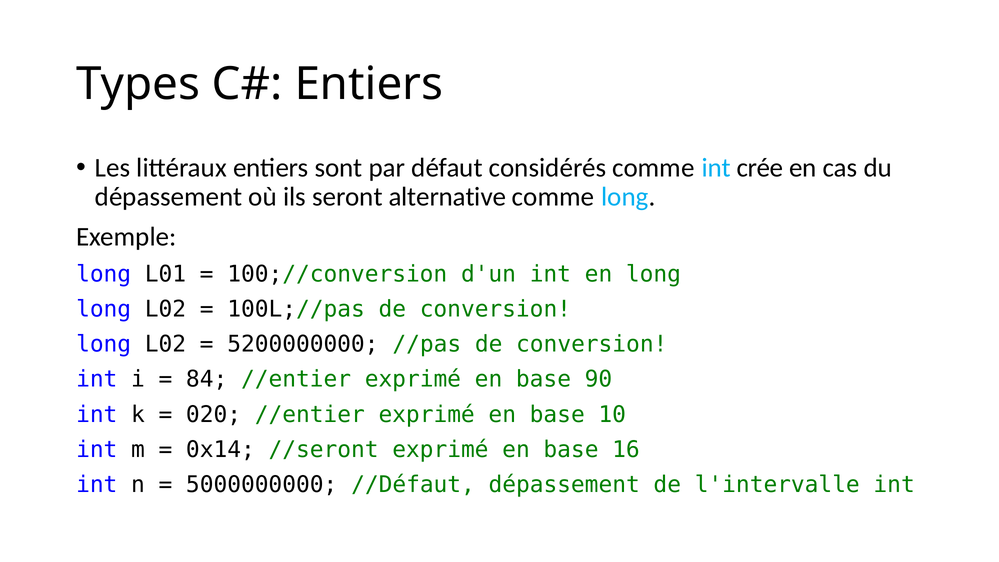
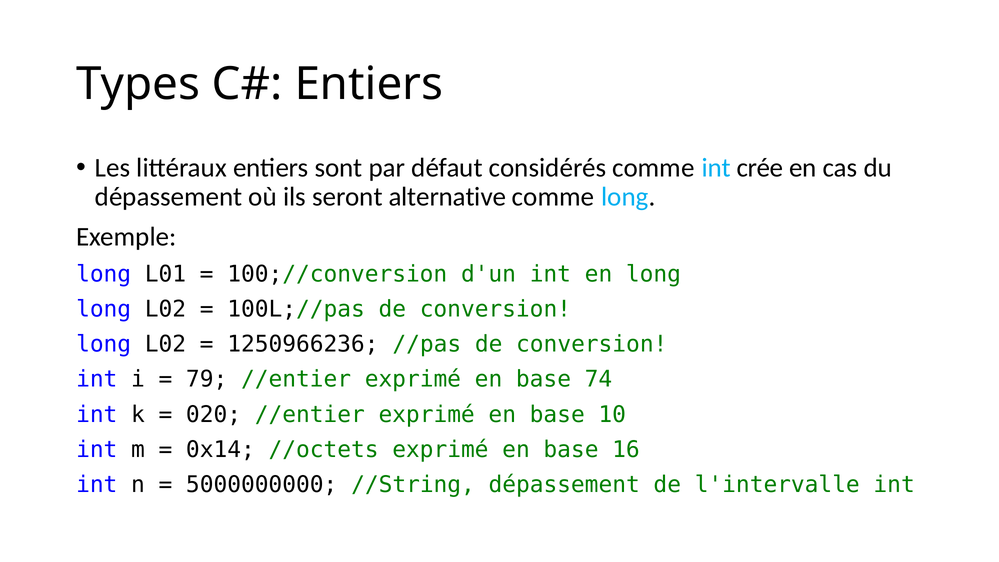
5200000000: 5200000000 -> 1250966236
84: 84 -> 79
90: 90 -> 74
//seront: //seront -> //octets
//Défaut: //Défaut -> //String
